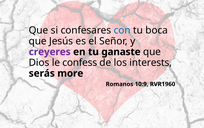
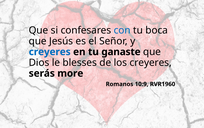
creyeres at (50, 52) colour: purple -> blue
confess: confess -> blesses
los interests: interests -> creyeres
